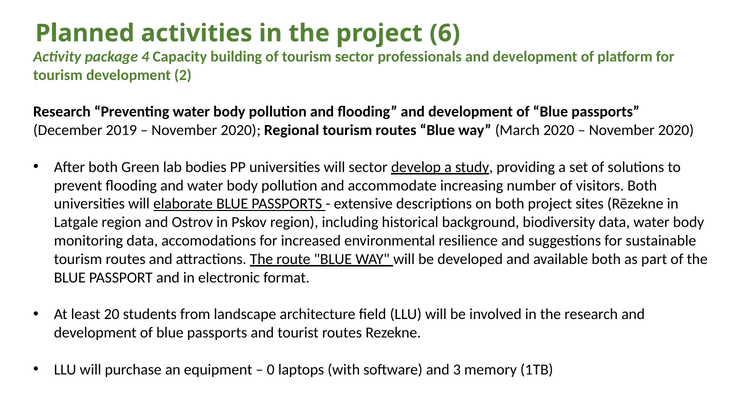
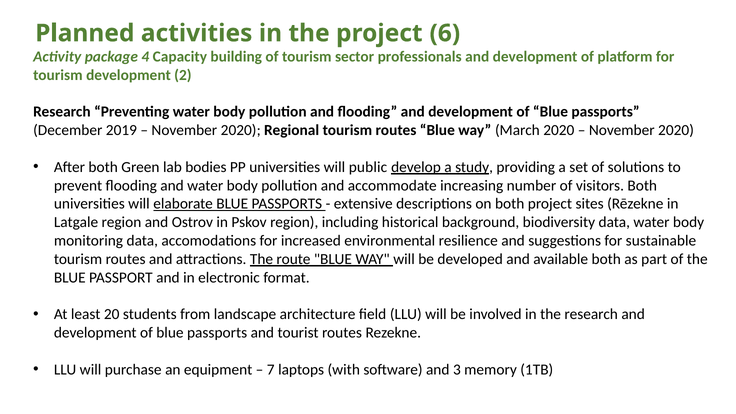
will sector: sector -> public
0: 0 -> 7
